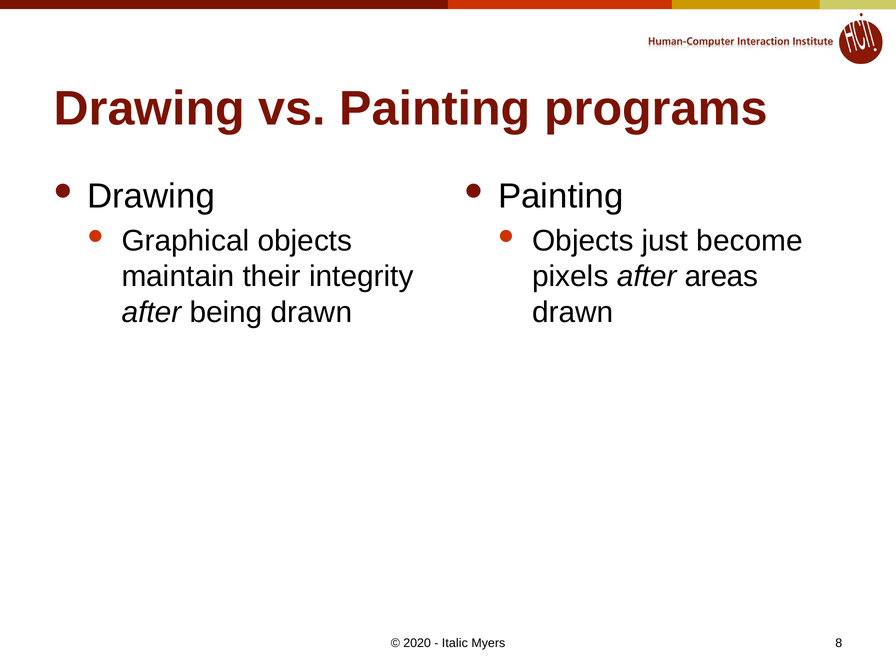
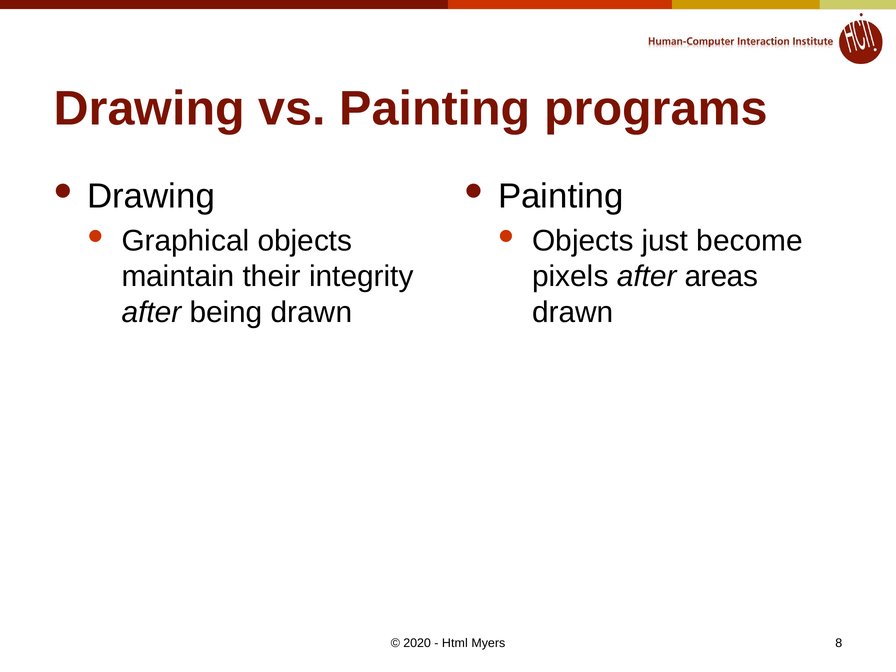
Italic: Italic -> Html
